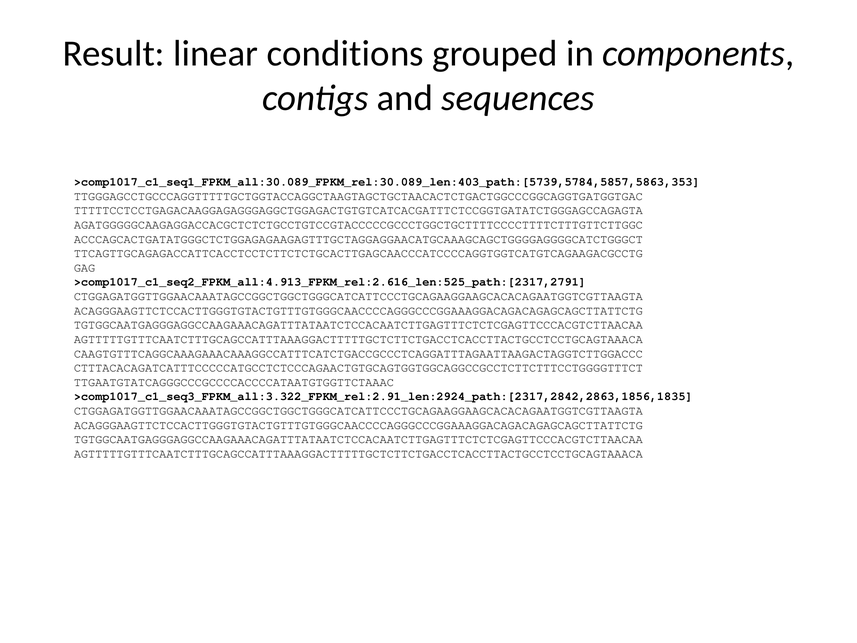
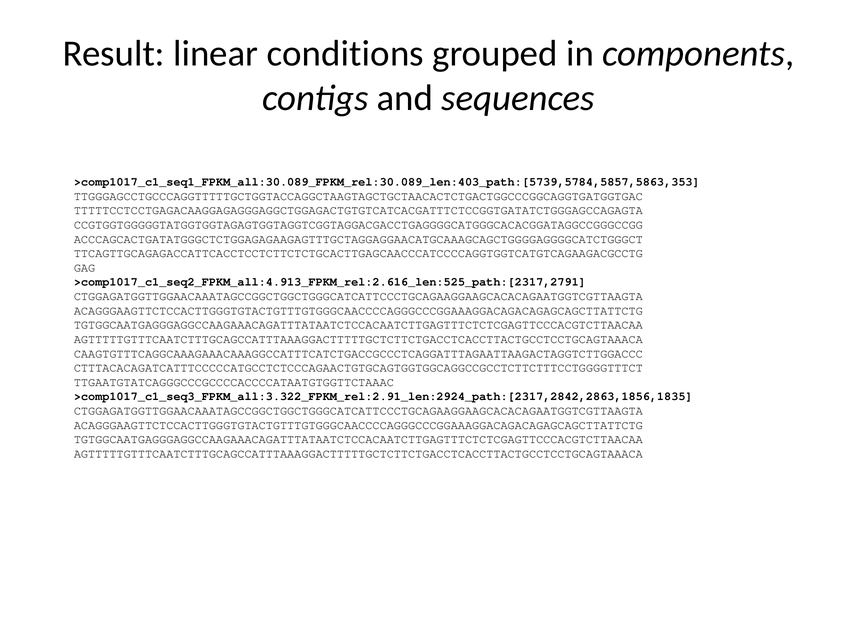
AGATGGGGGCAAGAGGACCACGCTCTCTGCCTGTCCGTACCCCCGCCCTGGCTGCTTTTCCCCTTTTCTTTGTTCTTGGC: AGATGGGGGCAAGAGGACCACGCTCTCTGCCTGTCCGTACCCCCGCCCTGGCTGCTTTTCCCCTTTTCTTTGTTCTTGGC -> CCGTGGTGGGGGTATGGTGGTAGAGTGGTAGGTCGGTAGGACGACCTGAGGGGCATGGGCACACGGATAGGCCGGGCCGG
